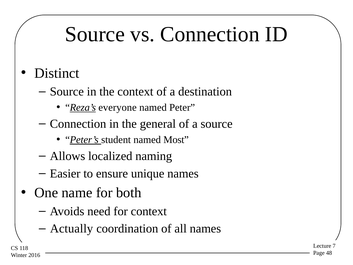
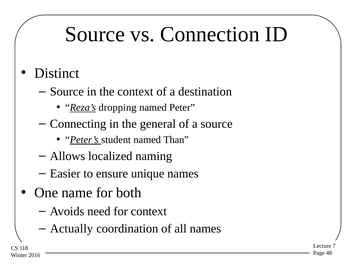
everyone: everyone -> dropping
Connection at (78, 124): Connection -> Connecting
Most: Most -> Than
